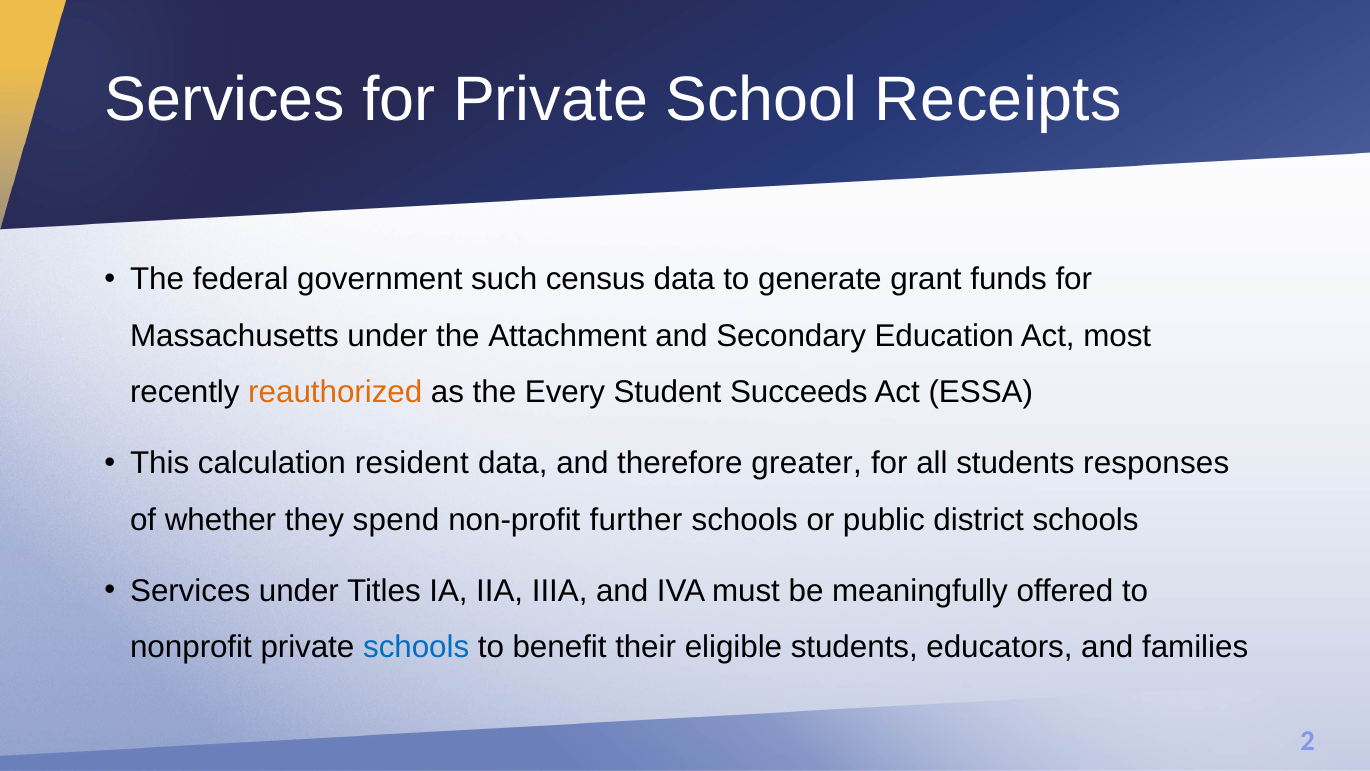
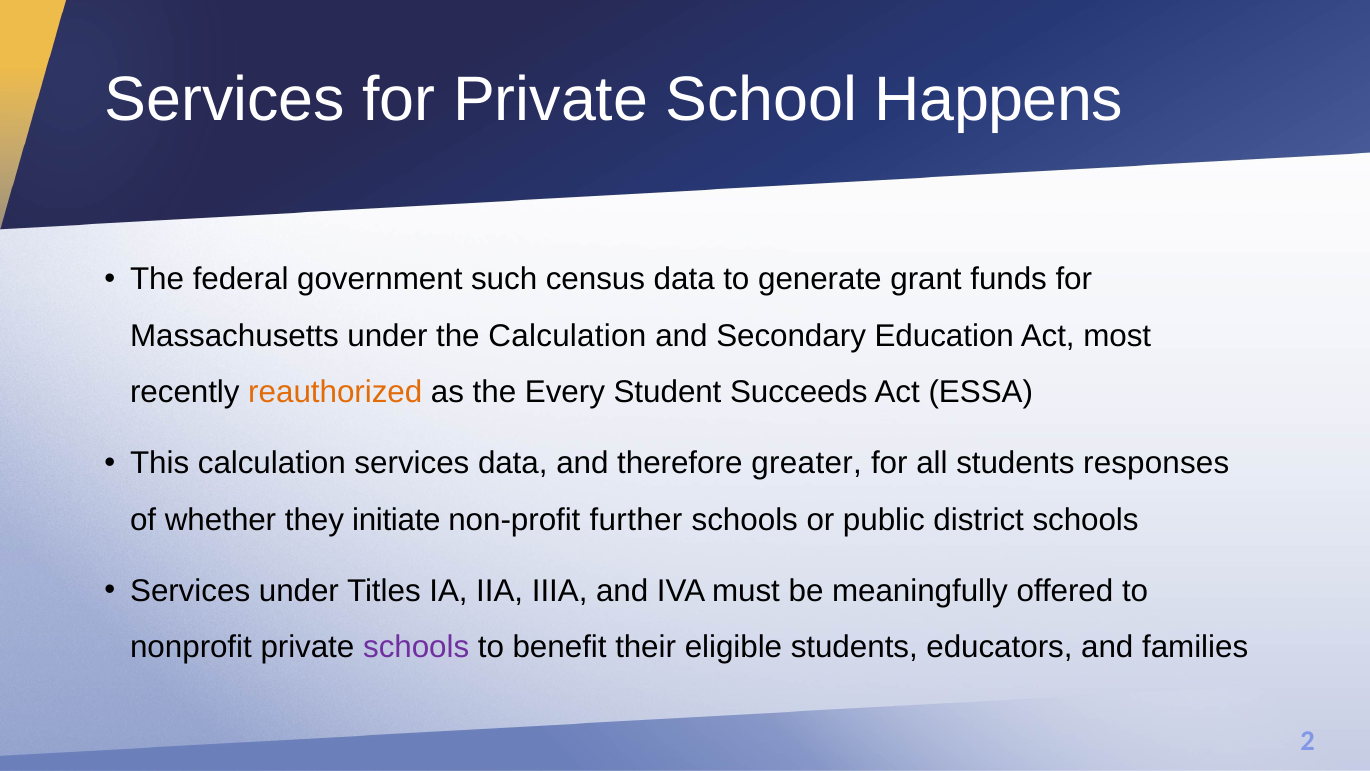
Receipts: Receipts -> Happens
the Attachment: Attachment -> Calculation
calculation resident: resident -> services
spend: spend -> initiate
schools at (416, 647) colour: blue -> purple
